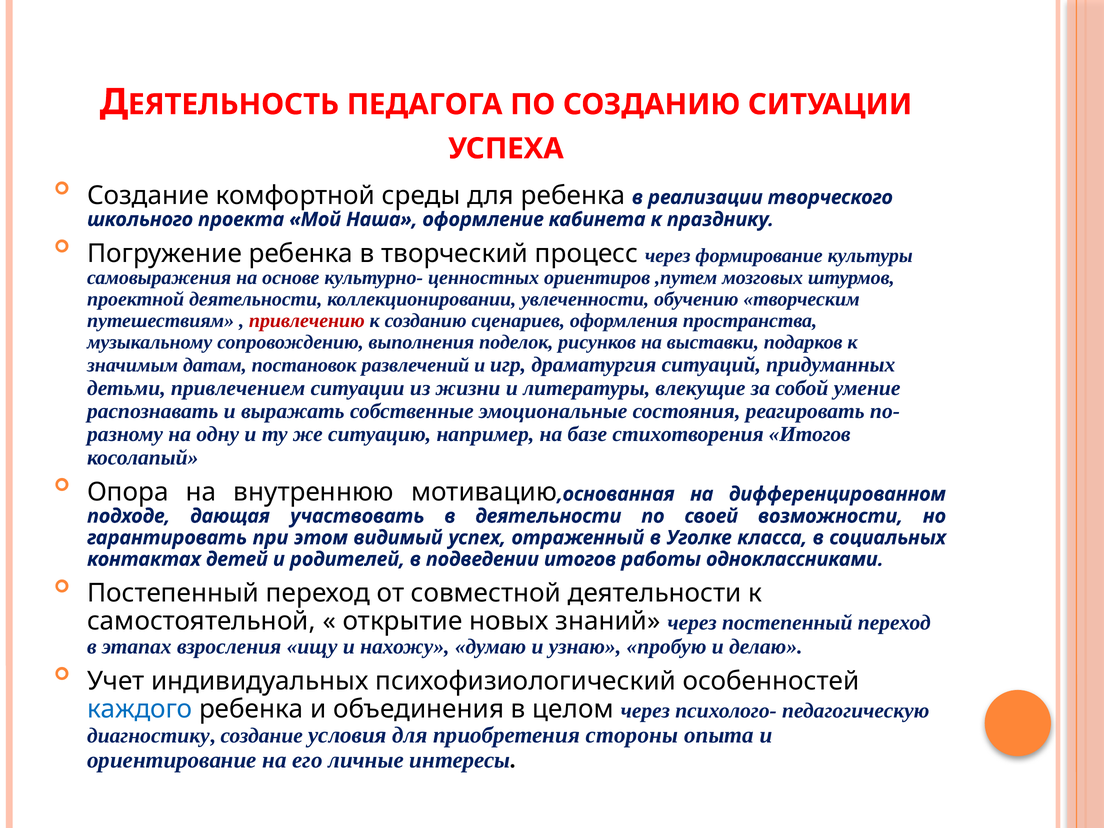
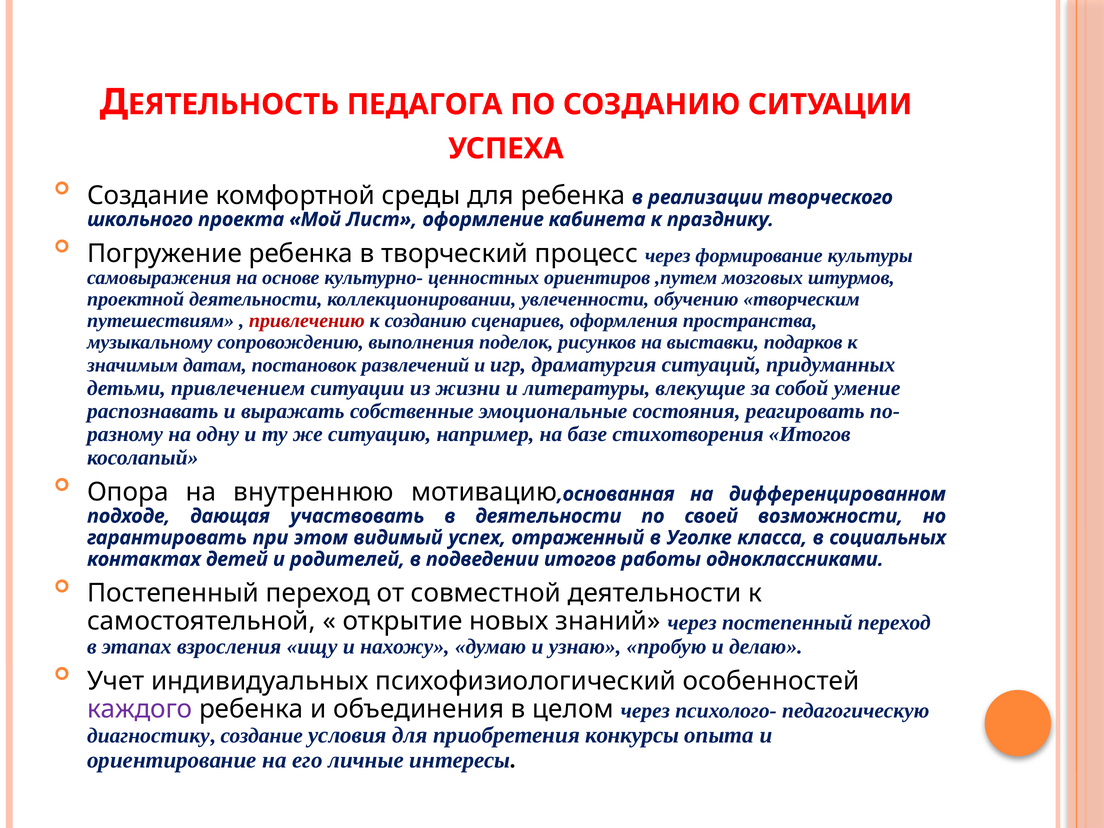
Наша: Наша -> Лист
каждого colour: blue -> purple
стороны: стороны -> конкурсы
